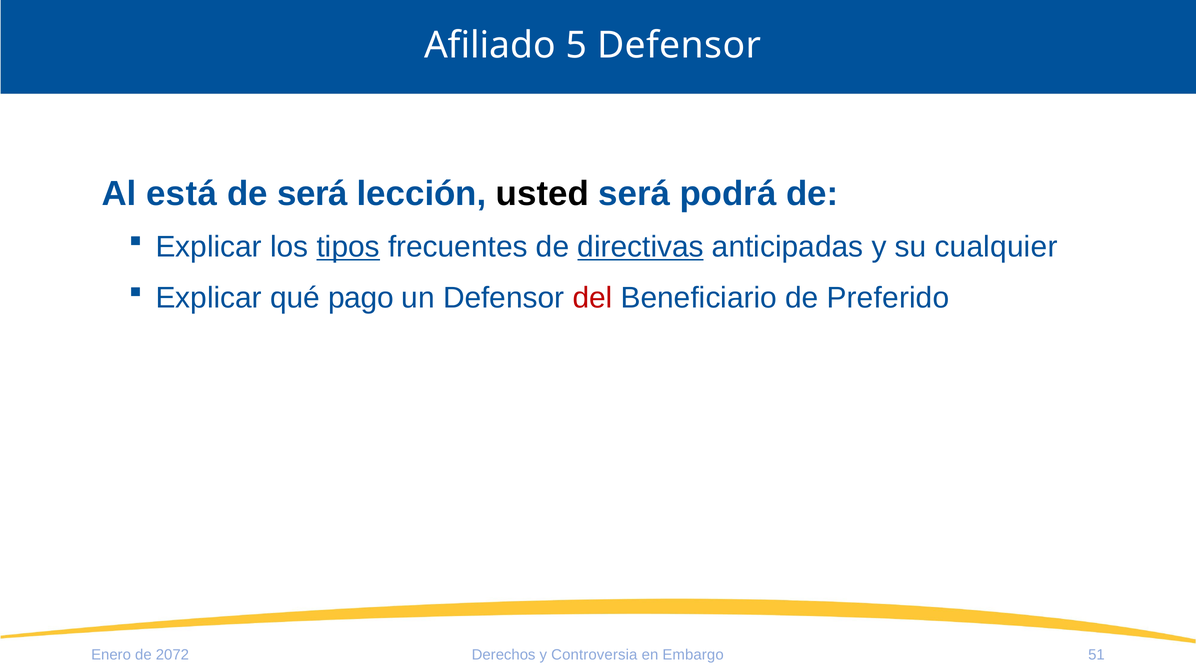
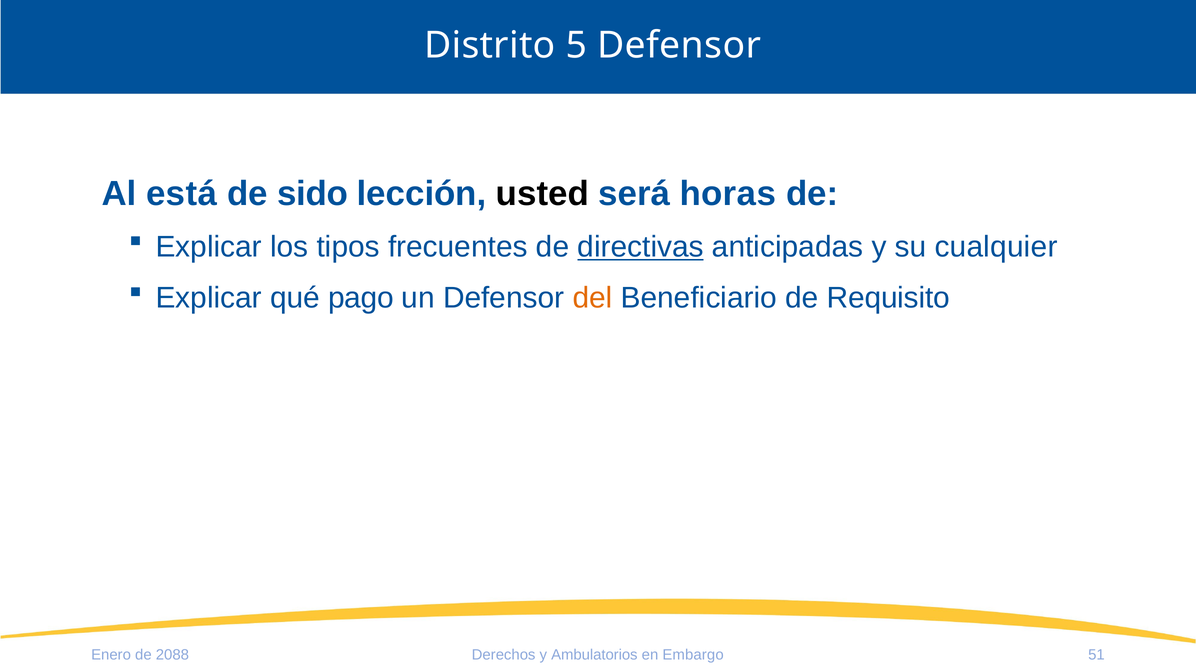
Afiliado: Afiliado -> Distrito
de será: será -> sido
podrá: podrá -> horas
tipos underline: present -> none
del colour: red -> orange
Preferido: Preferido -> Requisito
2072: 2072 -> 2088
Controversia: Controversia -> Ambulatorios
